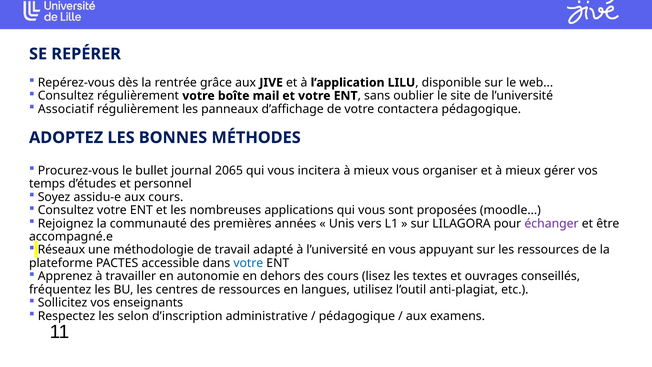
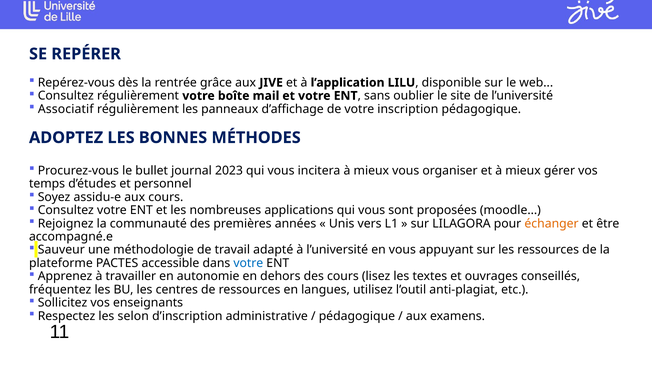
contactera: contactera -> inscription
2065: 2065 -> 2023
échanger colour: purple -> orange
Réseaux: Réseaux -> Sauveur
